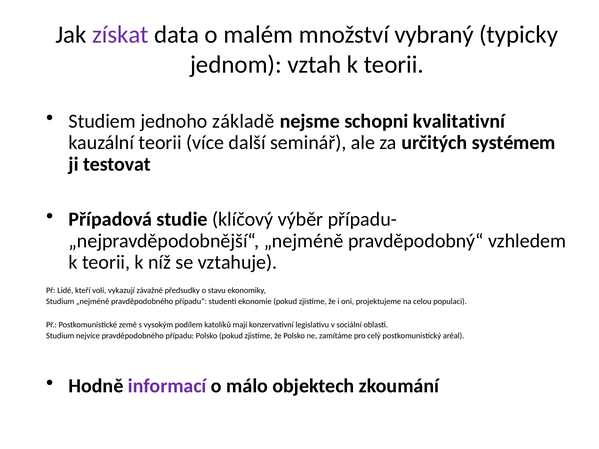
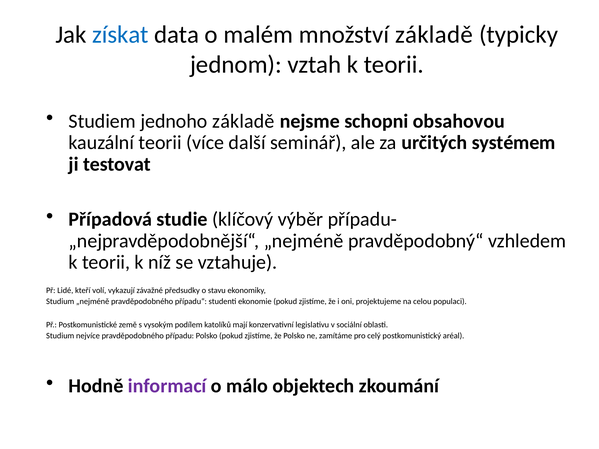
získat colour: purple -> blue
množství vybraný: vybraný -> základě
kvalitativní: kvalitativní -> obsahovou
